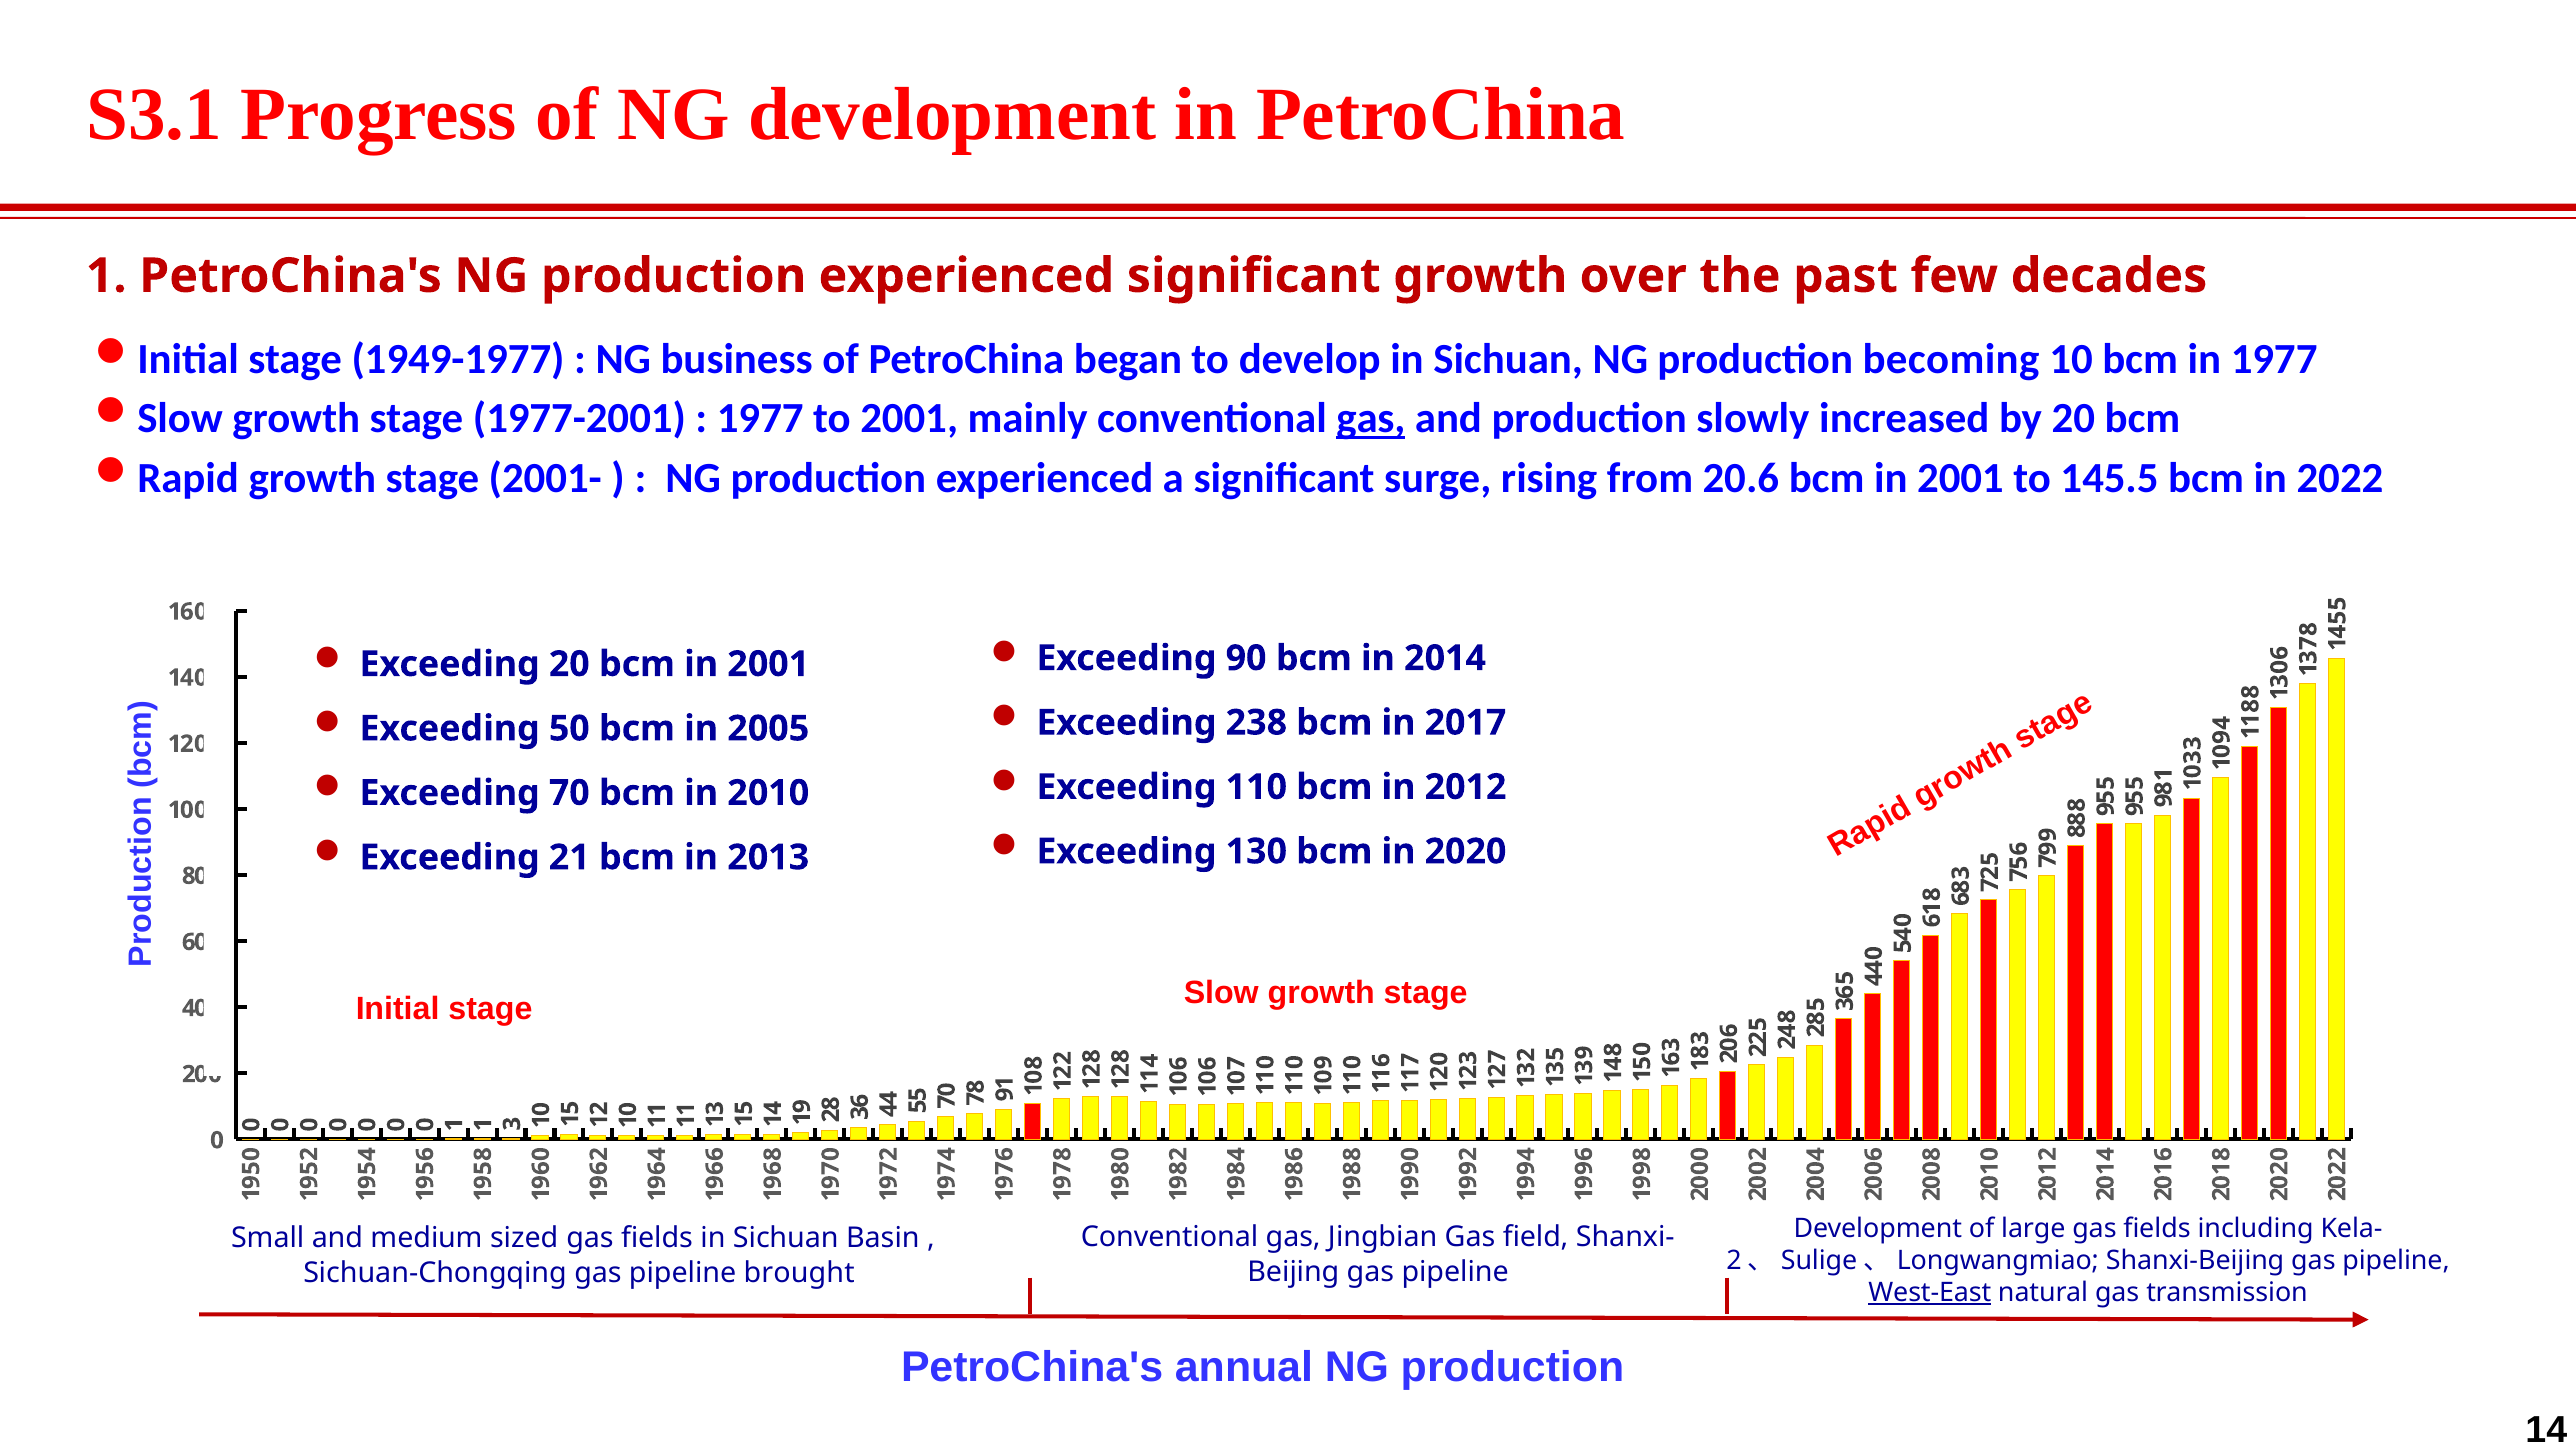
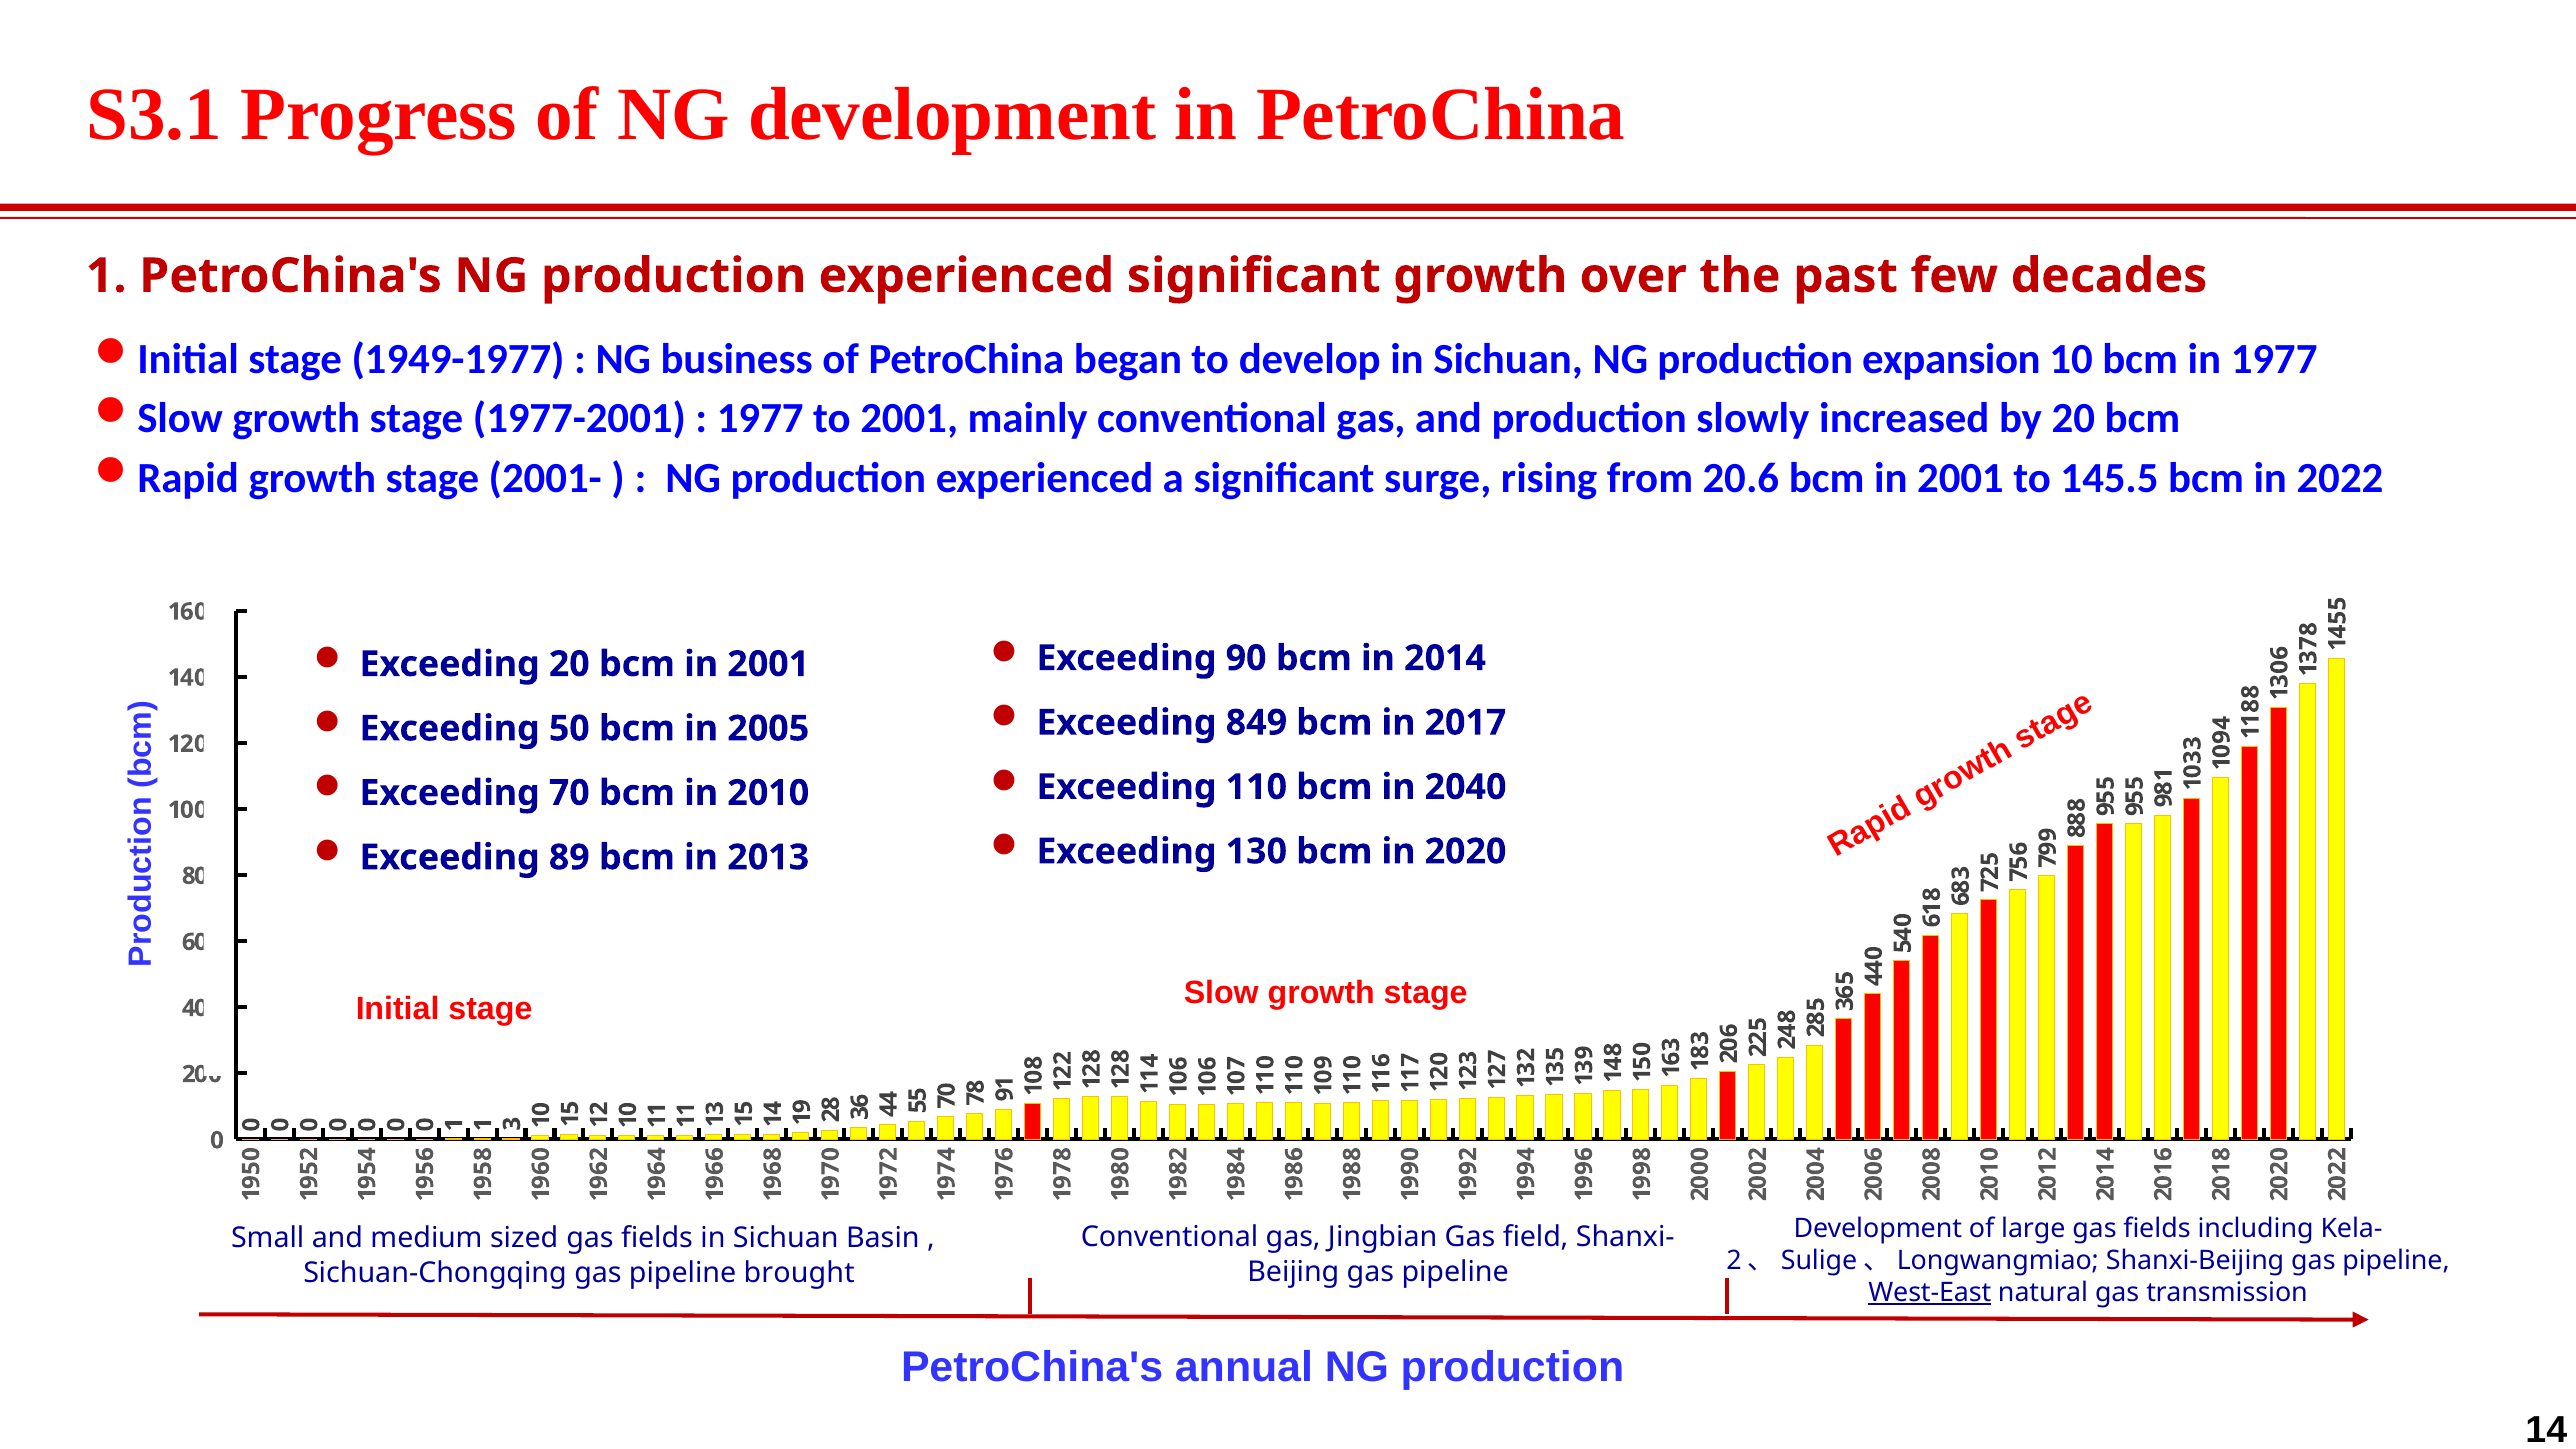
becoming: becoming -> expansion
gas at (1371, 419) underline: present -> none
238: 238 -> 849
2012: 2012 -> 2040
21: 21 -> 89
